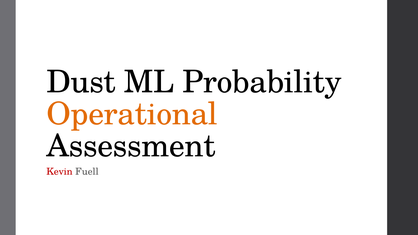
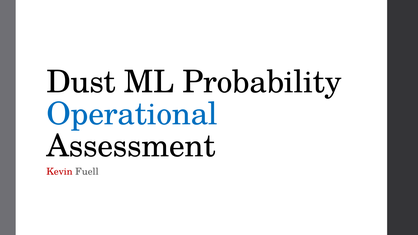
Operational colour: orange -> blue
